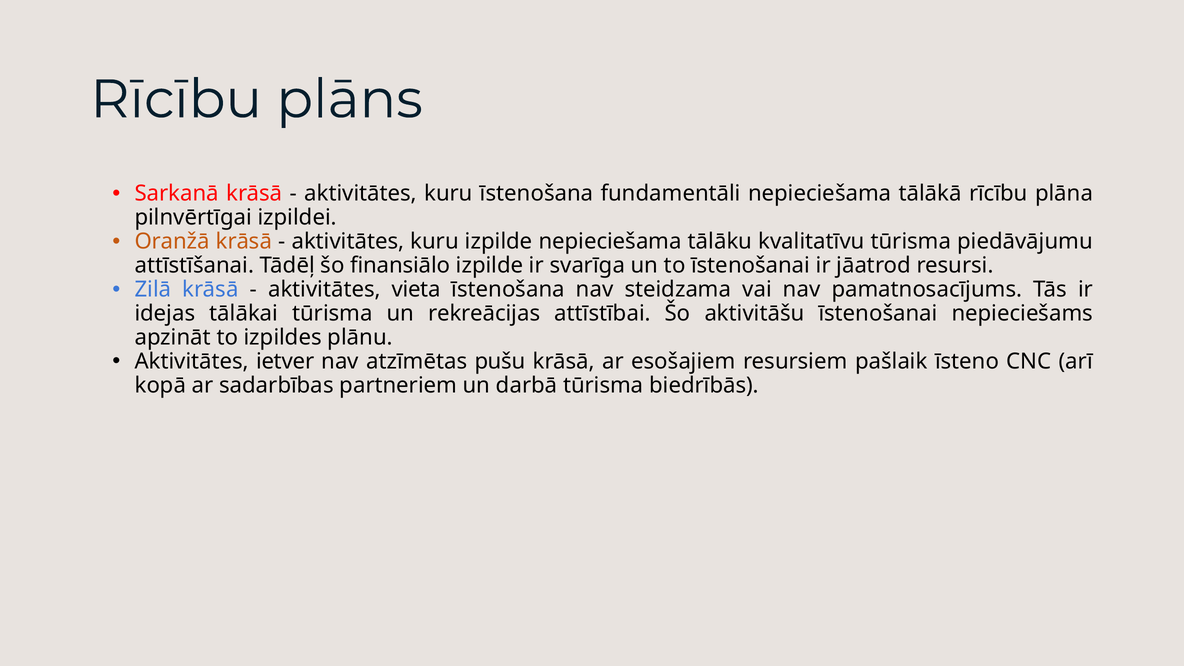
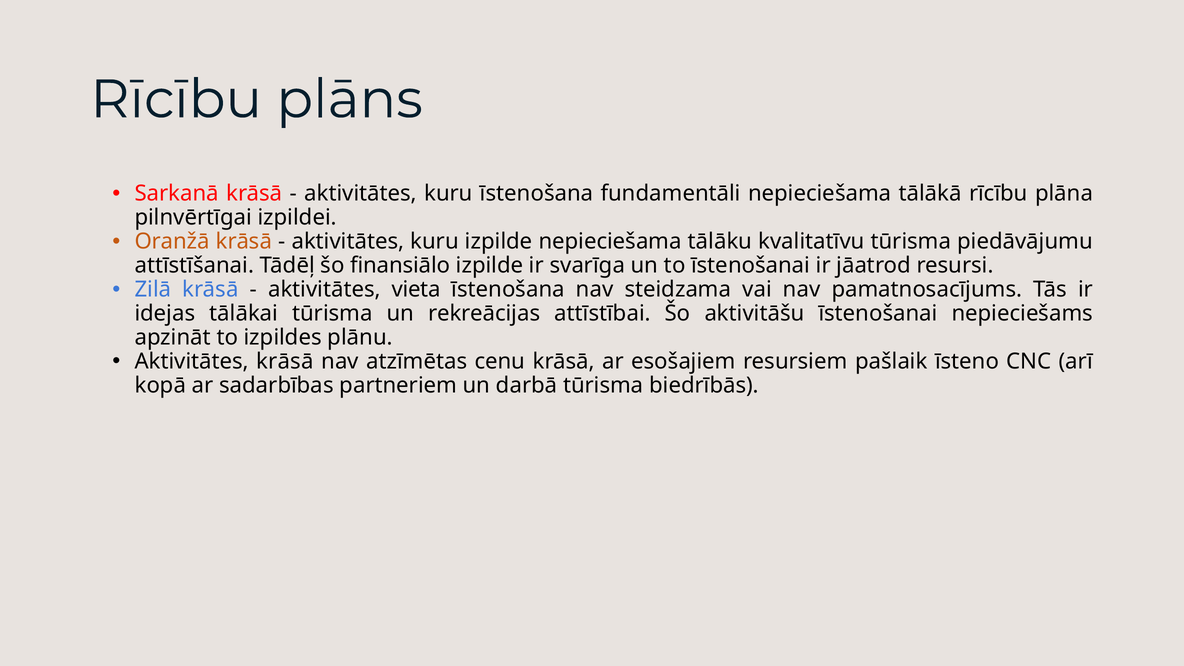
Aktivitātes ietver: ietver -> krāsā
pušu: pušu -> cenu
